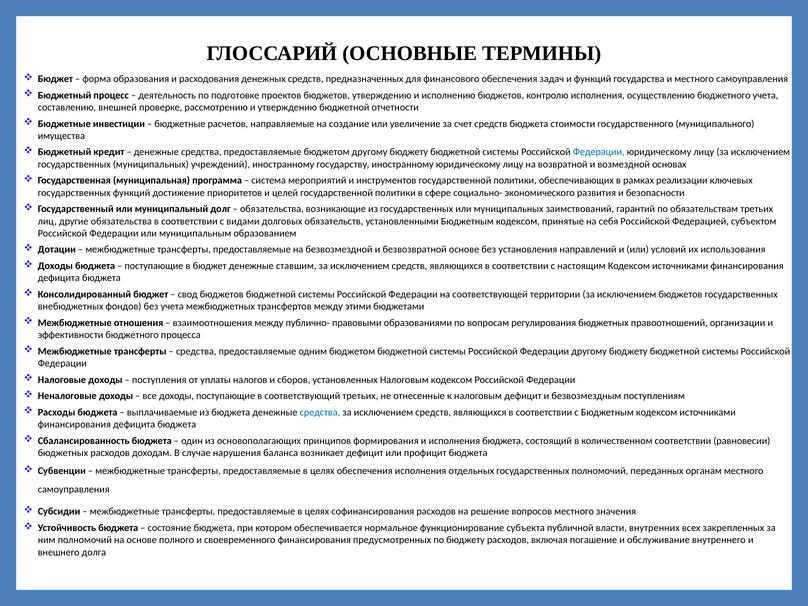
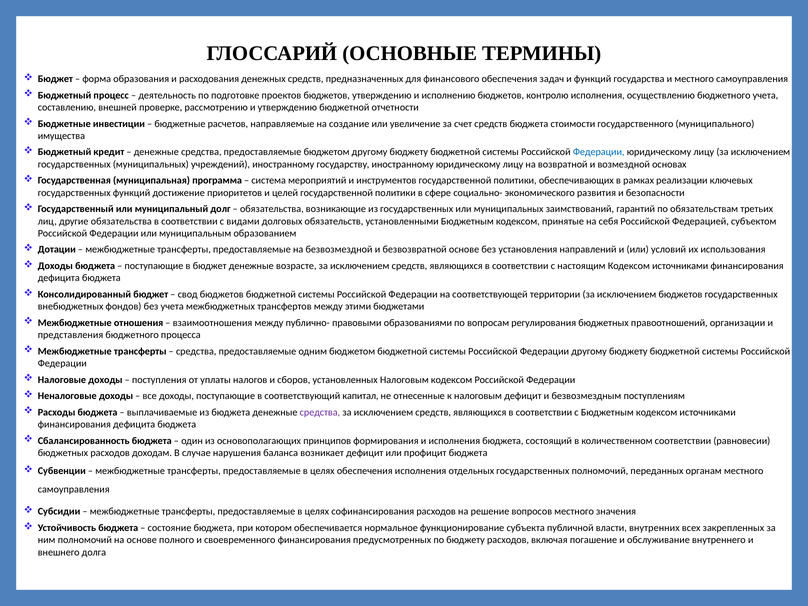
ставшим: ставшим -> возрасте
эффективности: эффективности -> представления
соответствующий третьих: третьих -> капитал
средства at (320, 412) colour: blue -> purple
